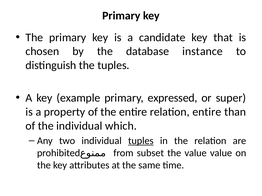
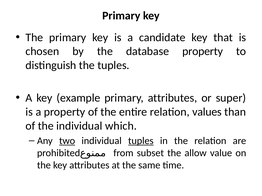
database instance: instance -> property
primary expressed: expressed -> attributes
relation entire: entire -> values
two underline: none -> present
the value: value -> allow
